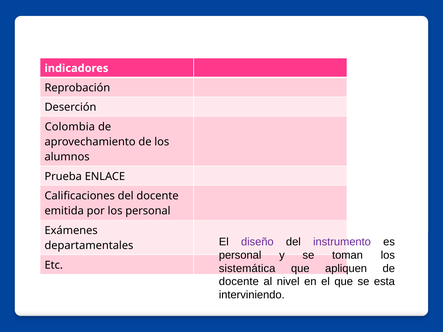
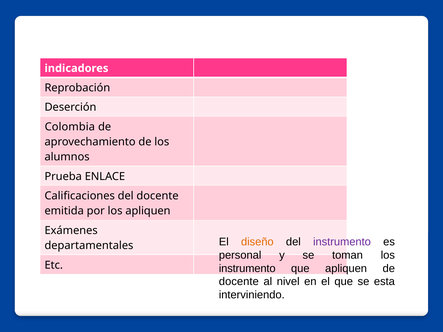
los personal: personal -> apliquen
diseño colour: purple -> orange
sistemática at (247, 269): sistemática -> instrumento
